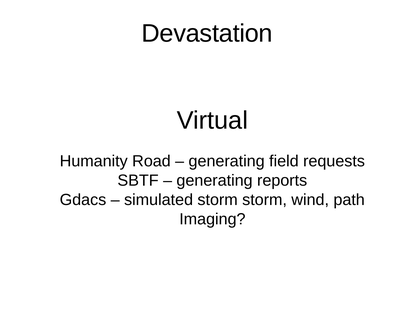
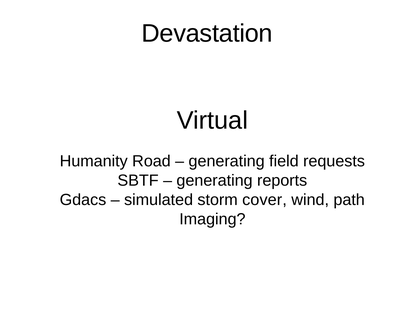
storm storm: storm -> cover
